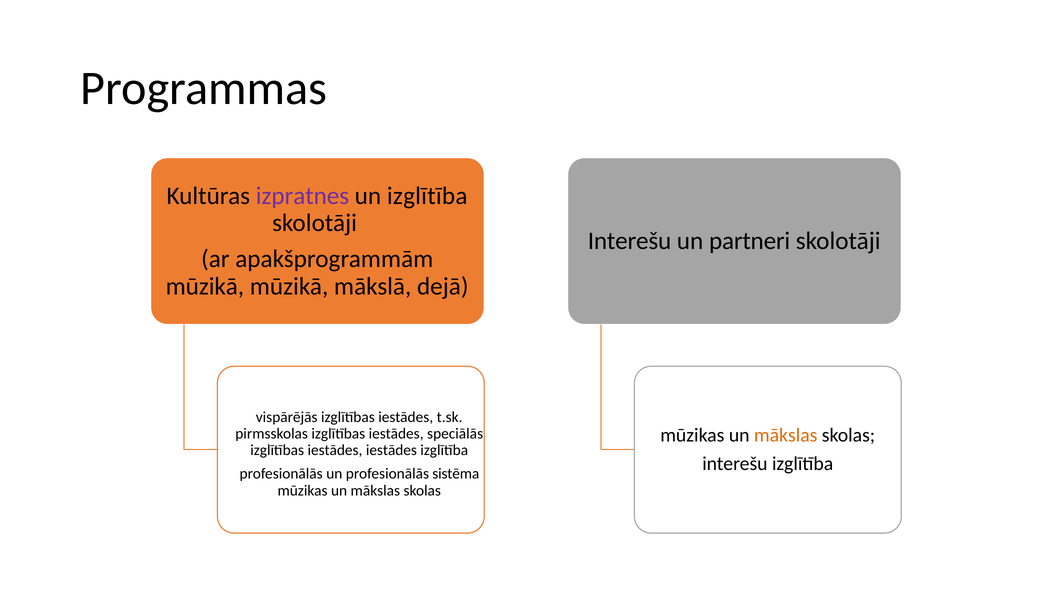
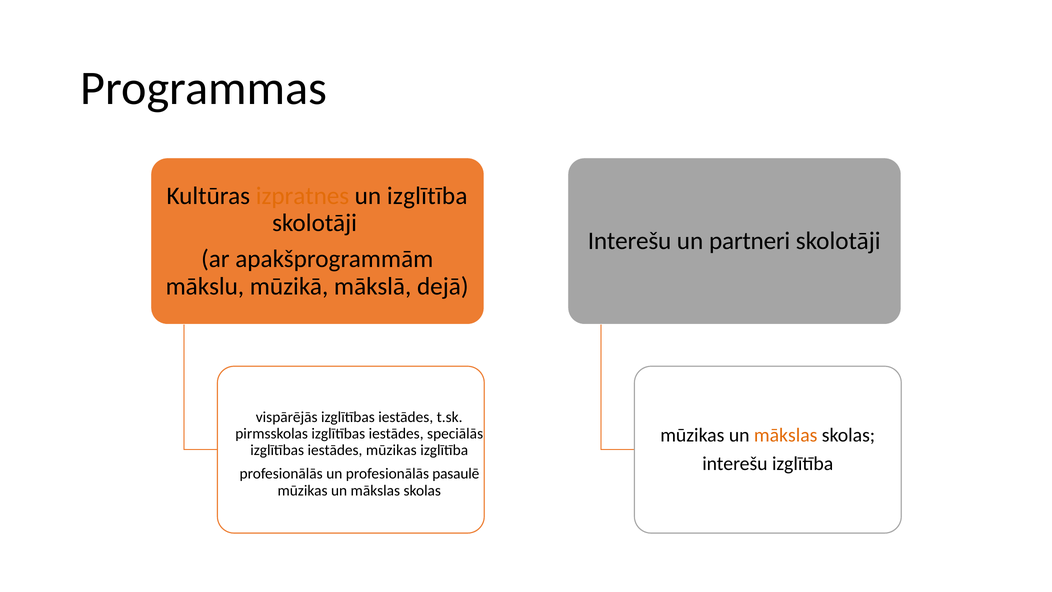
izpratnes colour: purple -> orange
mūzikā at (205, 286): mūzikā -> mākslu
iestādes iestādes: iestādes -> mūzikas
sistēma: sistēma -> pasaulē
